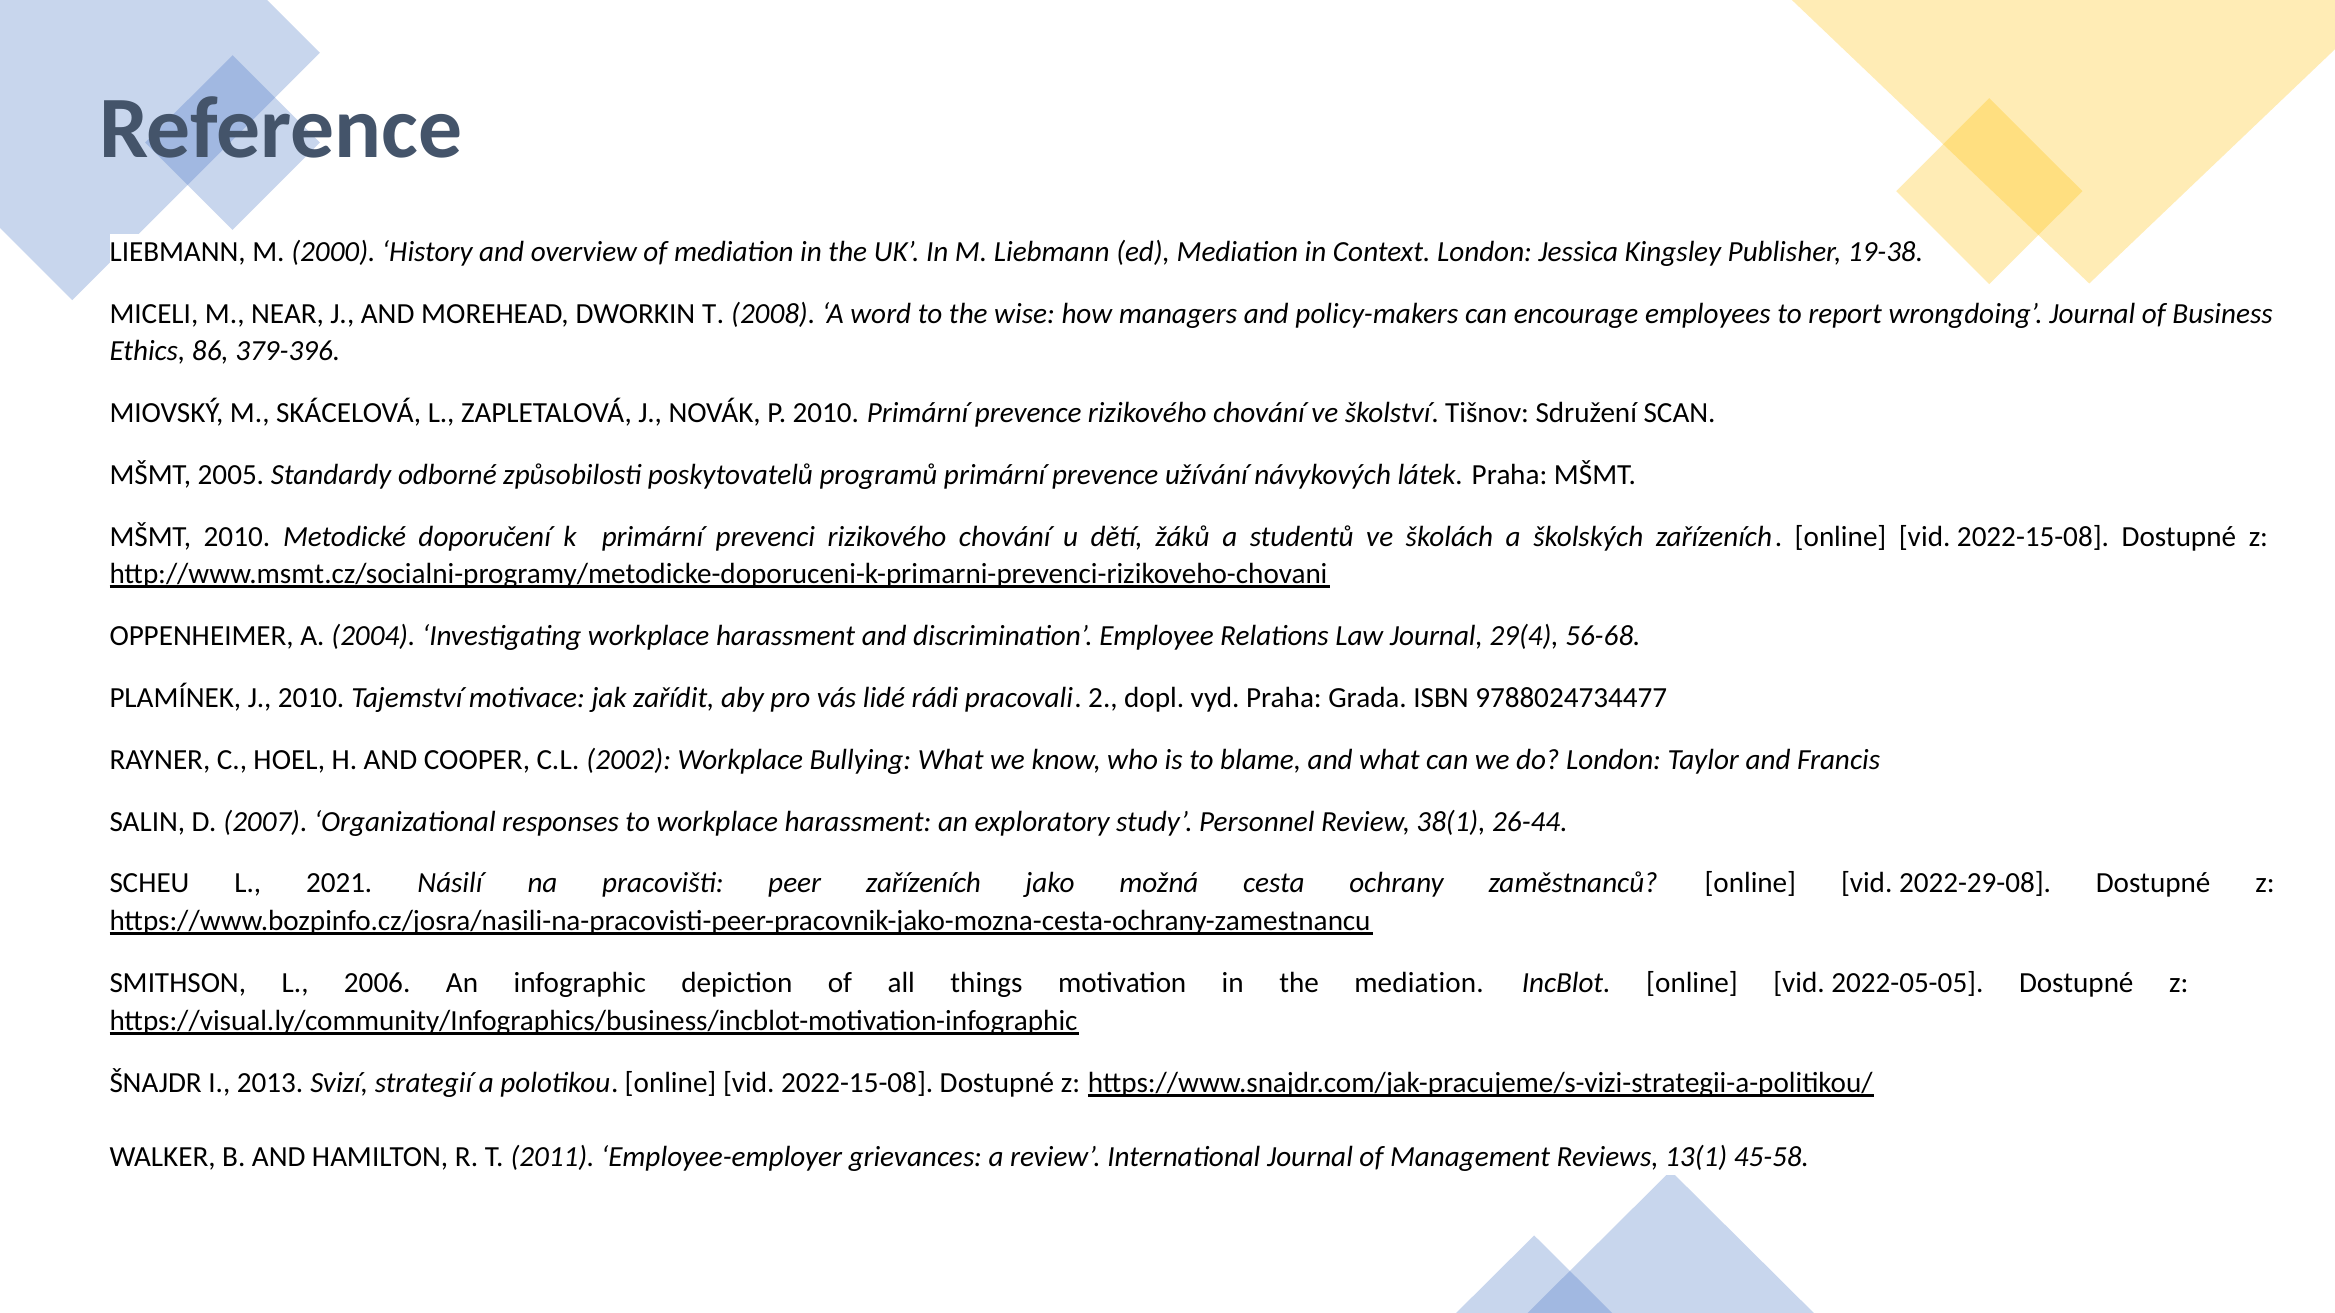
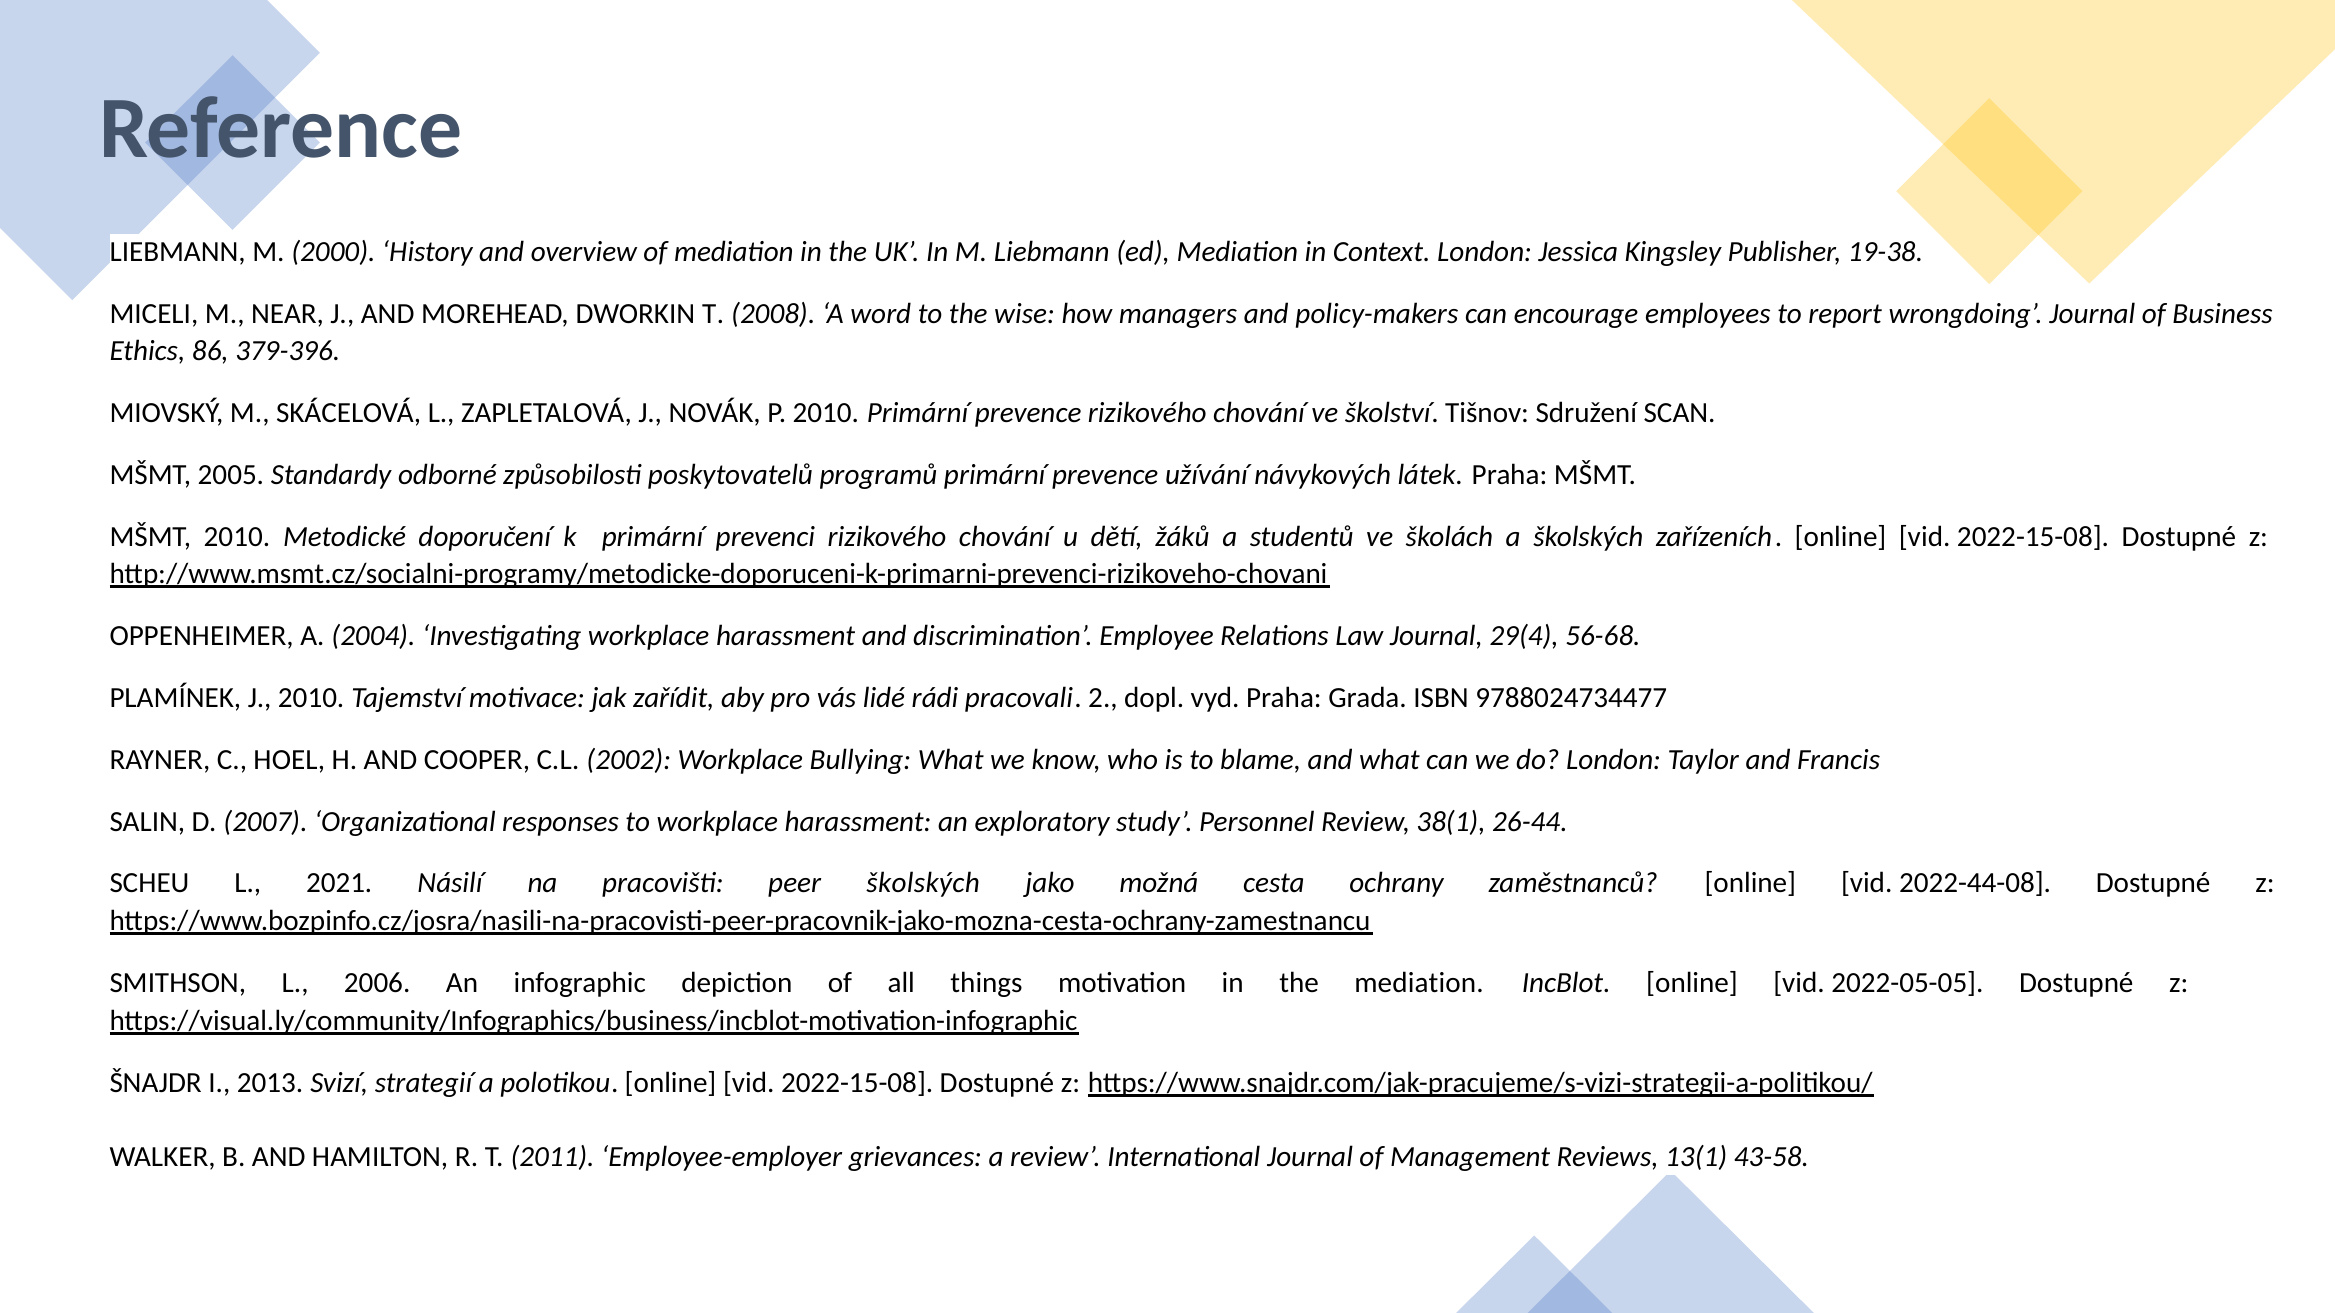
peer zařízeních: zařízeních -> školských
2022-29-08: 2022-29-08 -> 2022-44-08
45-58: 45-58 -> 43-58
